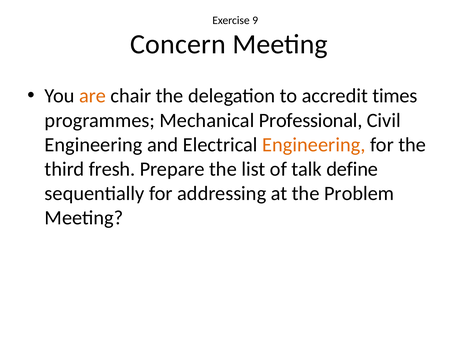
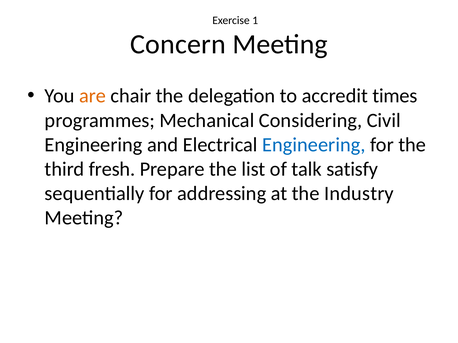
9: 9 -> 1
Professional: Professional -> Considering
Engineering at (314, 145) colour: orange -> blue
define: define -> satisfy
Problem: Problem -> Industry
